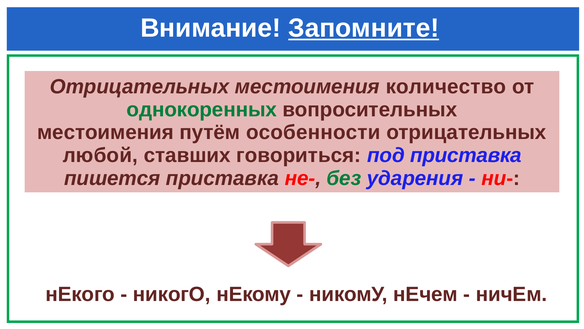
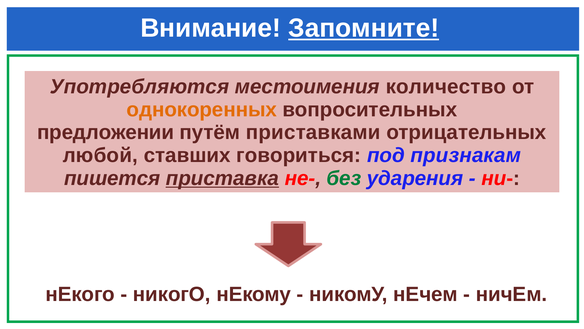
Отрицательных at (140, 87): Отрицательных -> Употребляются
однокоренных colour: green -> orange
местоимения at (105, 132): местоимения -> предложении
особенности: особенности -> приставками
под приставка: приставка -> признакам
приставка at (222, 178) underline: none -> present
